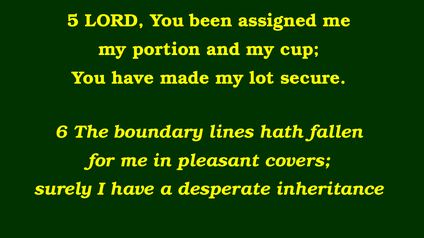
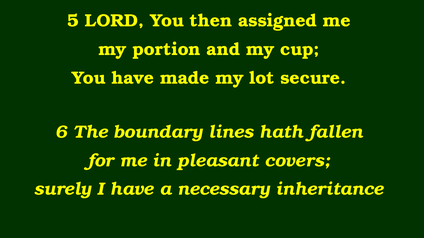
been: been -> then
desperate: desperate -> necessary
